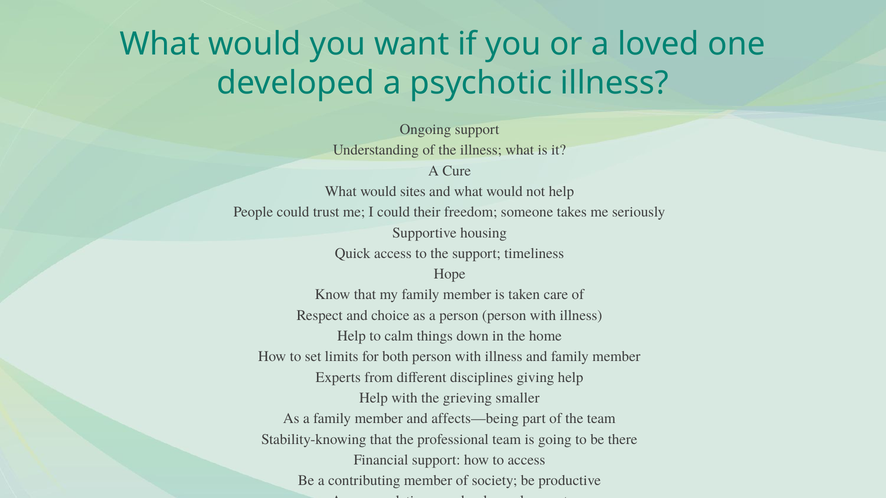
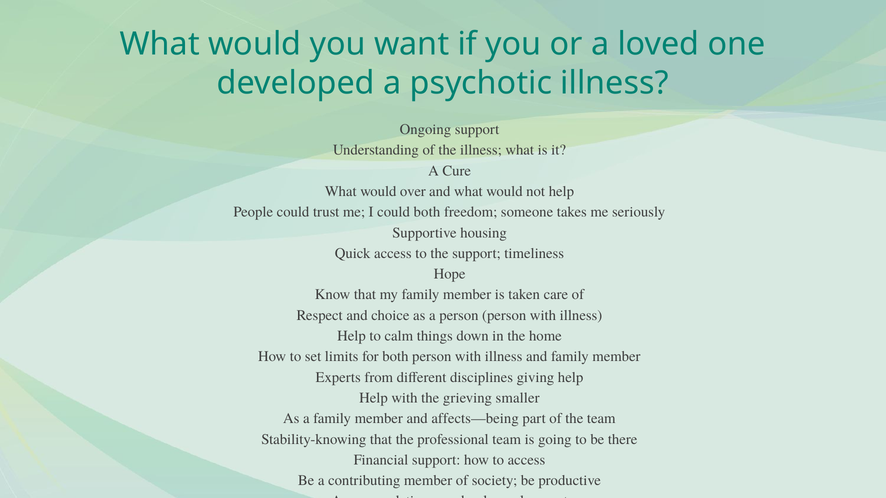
sites: sites -> over
could their: their -> both
